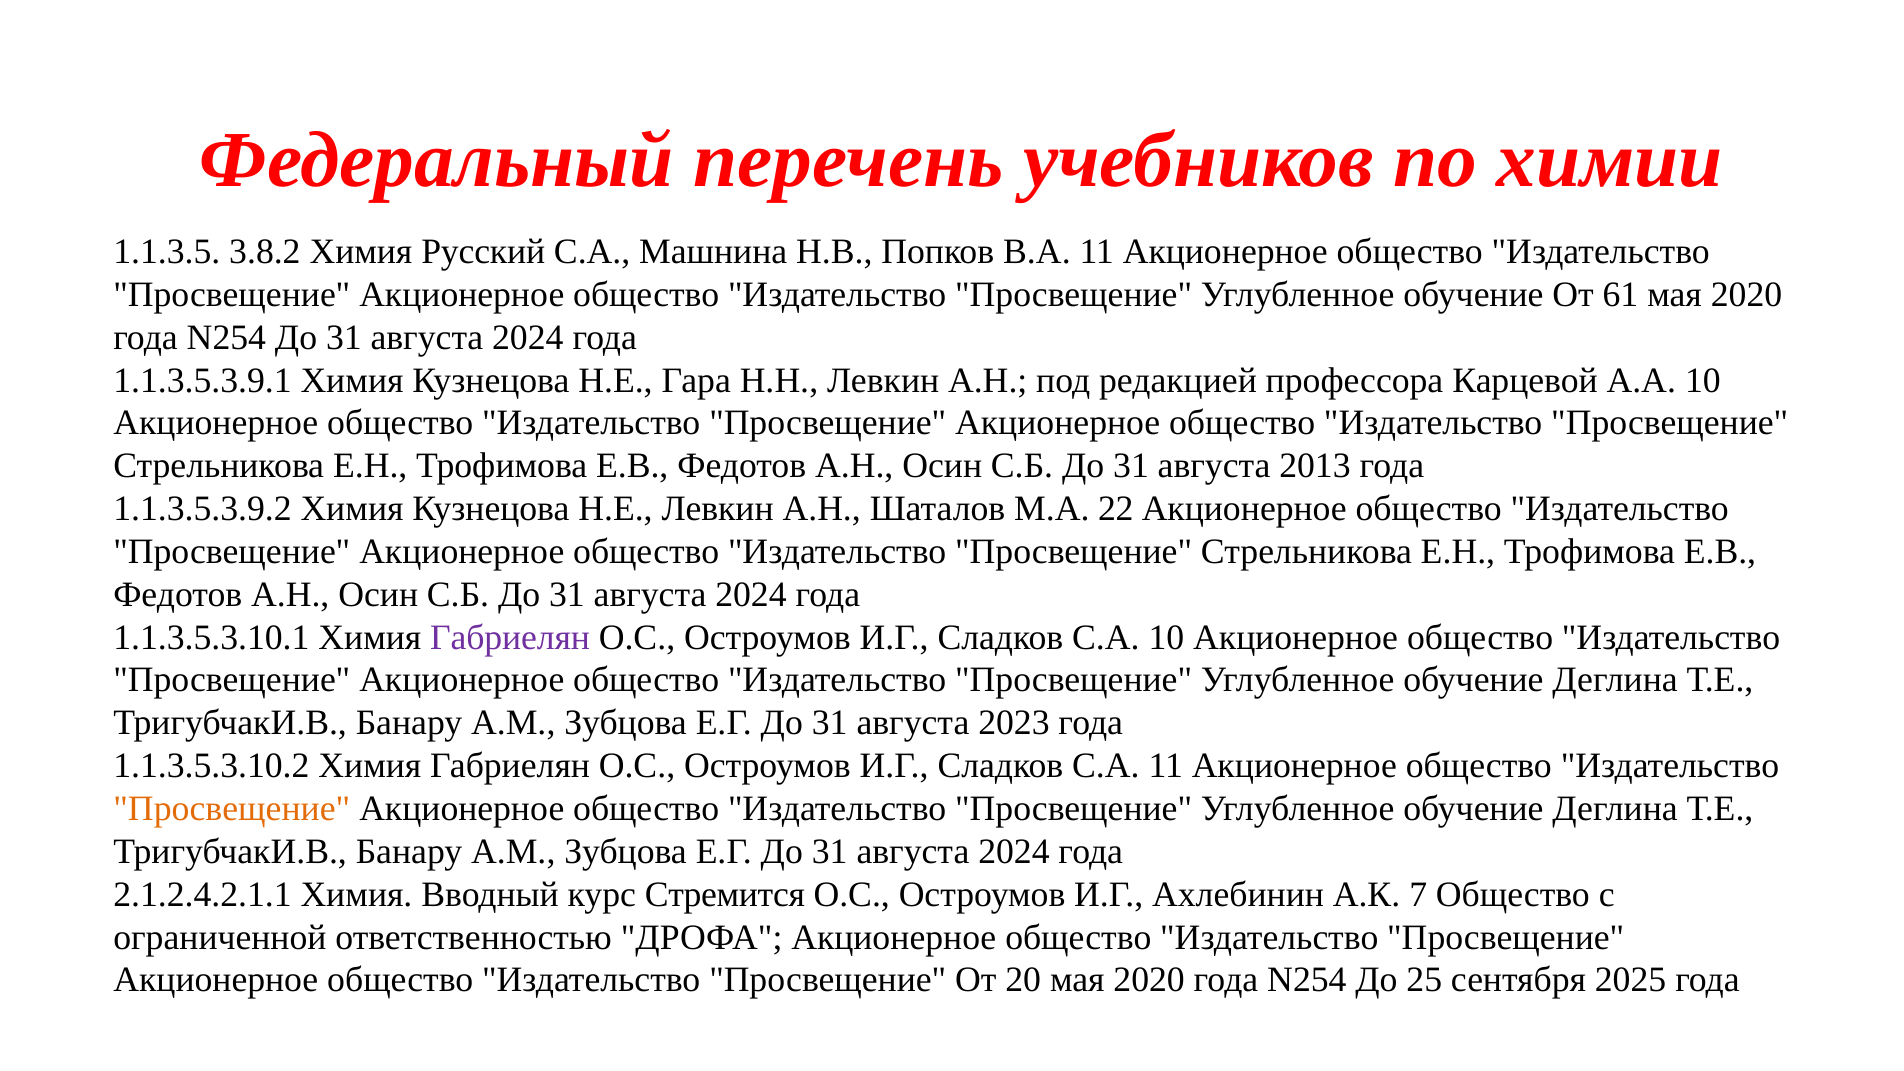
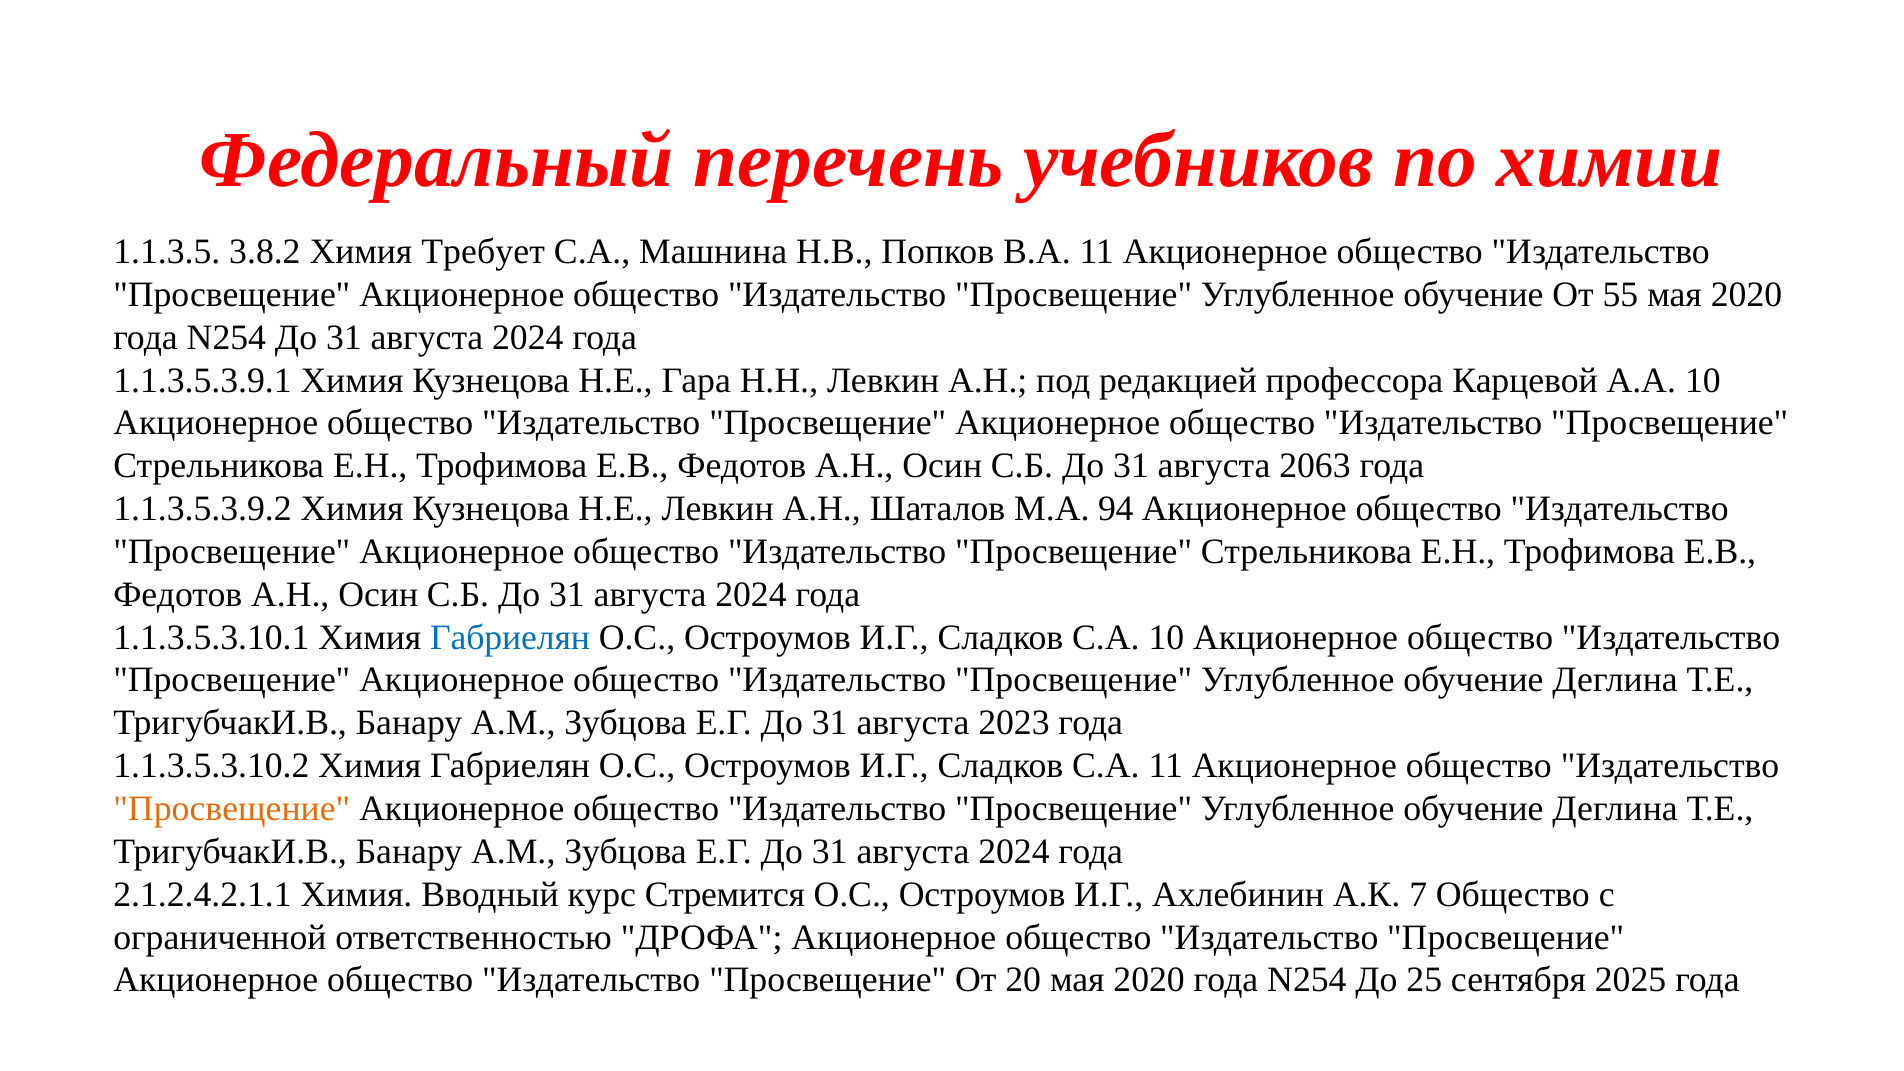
Русский: Русский -> Требует
61: 61 -> 55
2013: 2013 -> 2063
22: 22 -> 94
Габриелян at (510, 637) colour: purple -> blue
